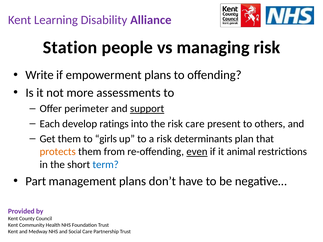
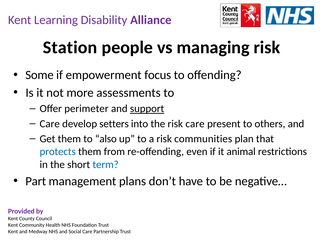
Write: Write -> Some
empowerment plans: plans -> focus
Each at (50, 124): Each -> Care
ratings: ratings -> setters
girls: girls -> also
determinants: determinants -> communities
protects colour: orange -> blue
even underline: present -> none
